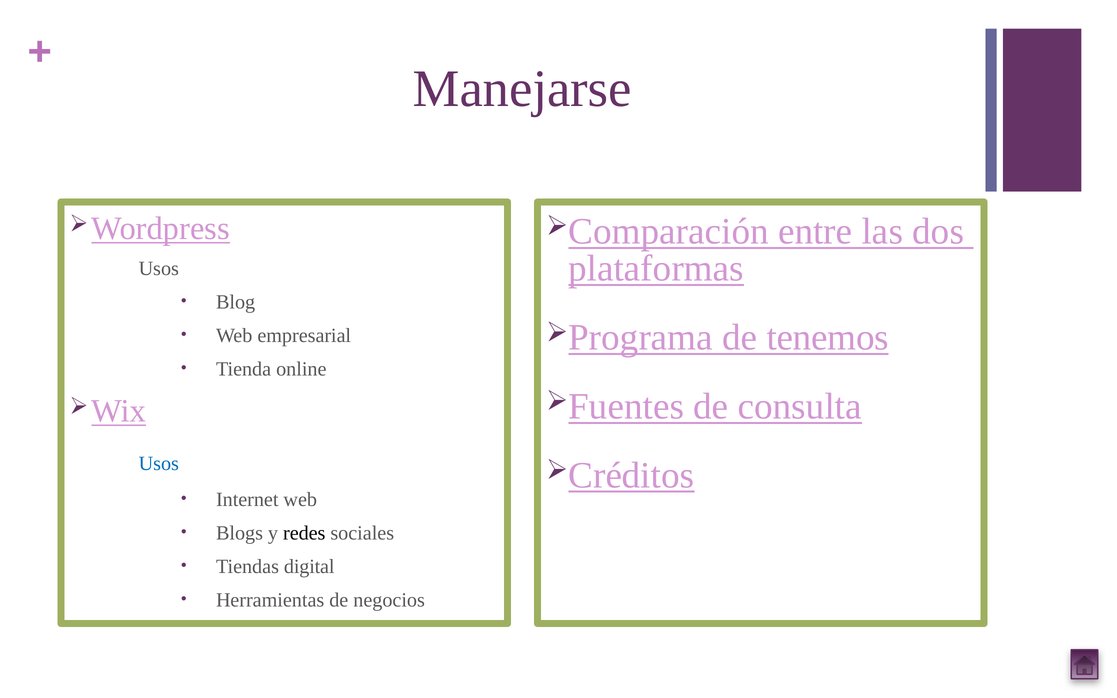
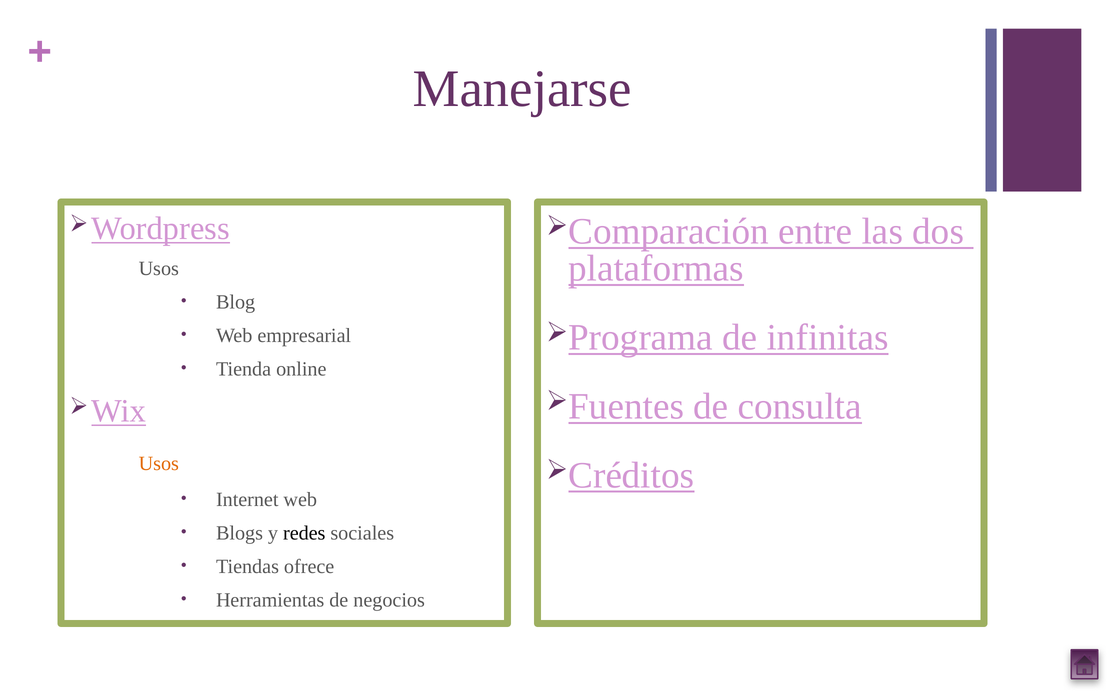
tenemos: tenemos -> infinitas
Usos at (159, 463) colour: blue -> orange
digital: digital -> ofrece
